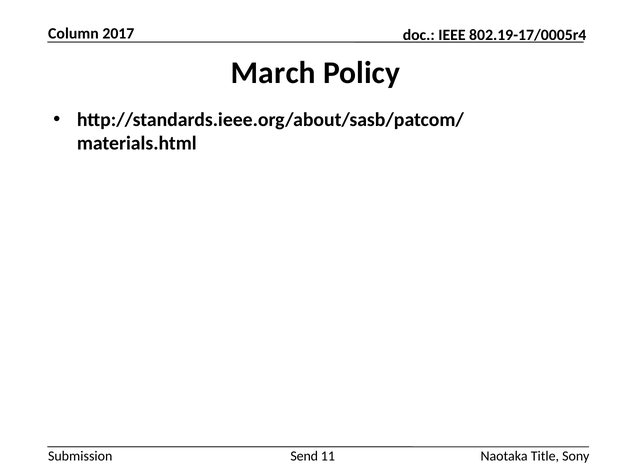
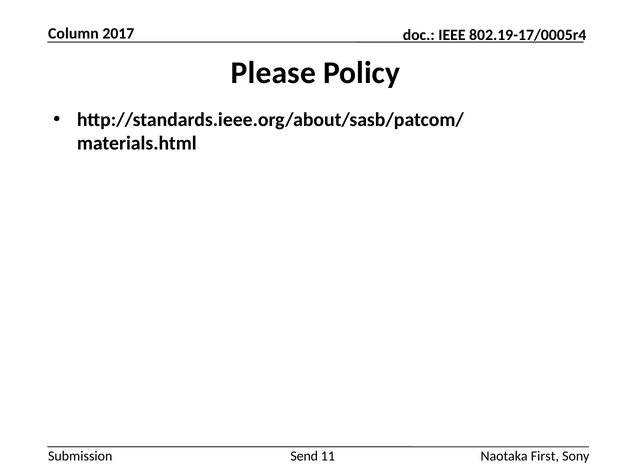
March: March -> Please
Title: Title -> First
